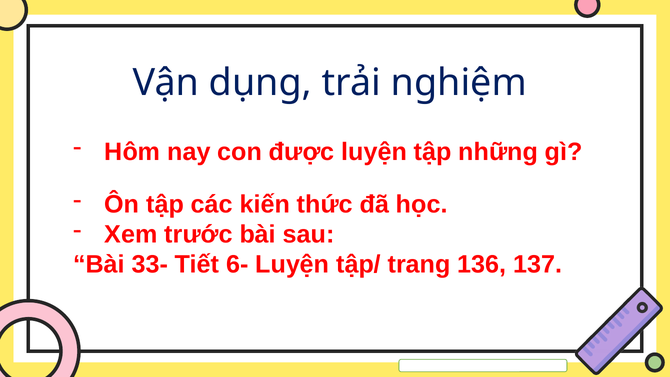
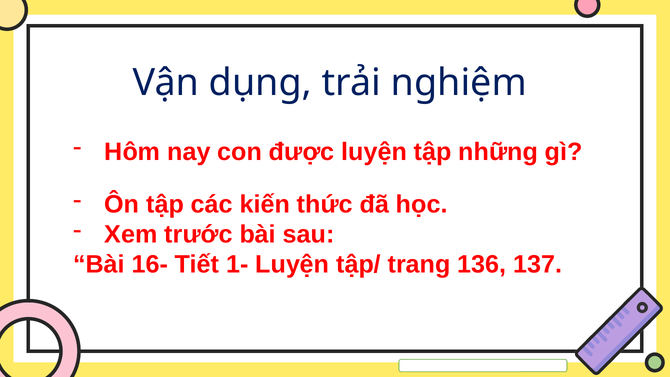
33-: 33- -> 16-
6-: 6- -> 1-
